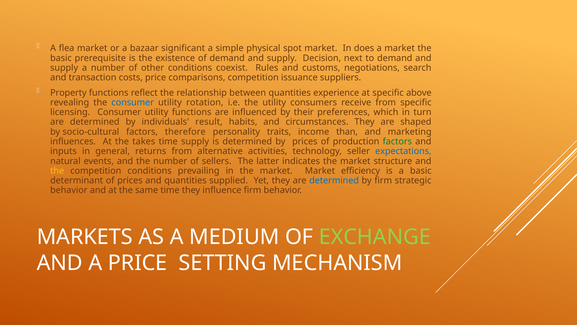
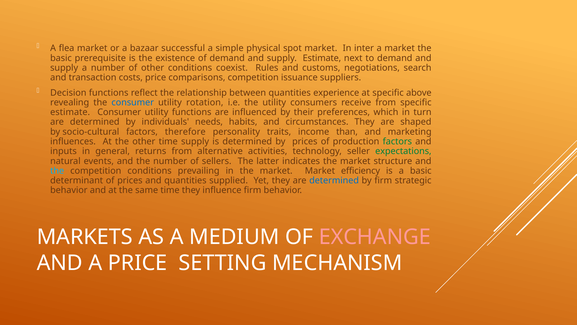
significant: significant -> successful
does: does -> inter
supply Decision: Decision -> Estimate
Property: Property -> Decision
licensing at (70, 112): licensing -> estimate
result: result -> needs
the takes: takes -> other
expectations colour: blue -> green
the at (57, 171) colour: yellow -> light blue
EXCHANGE colour: light green -> pink
